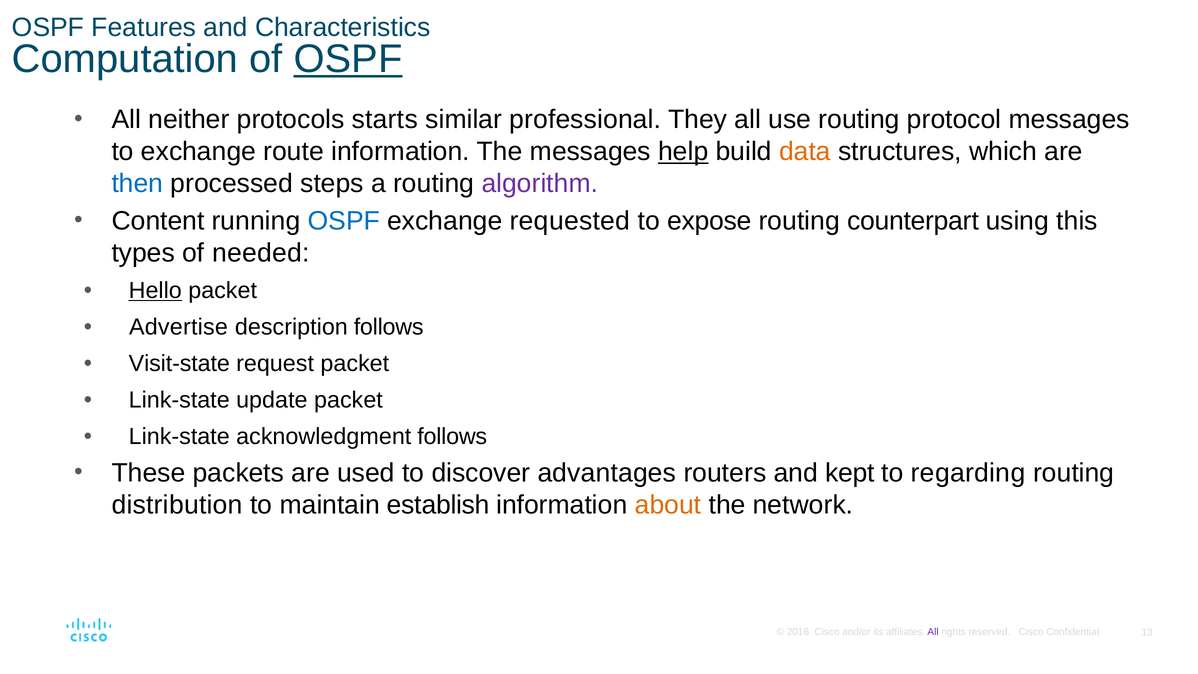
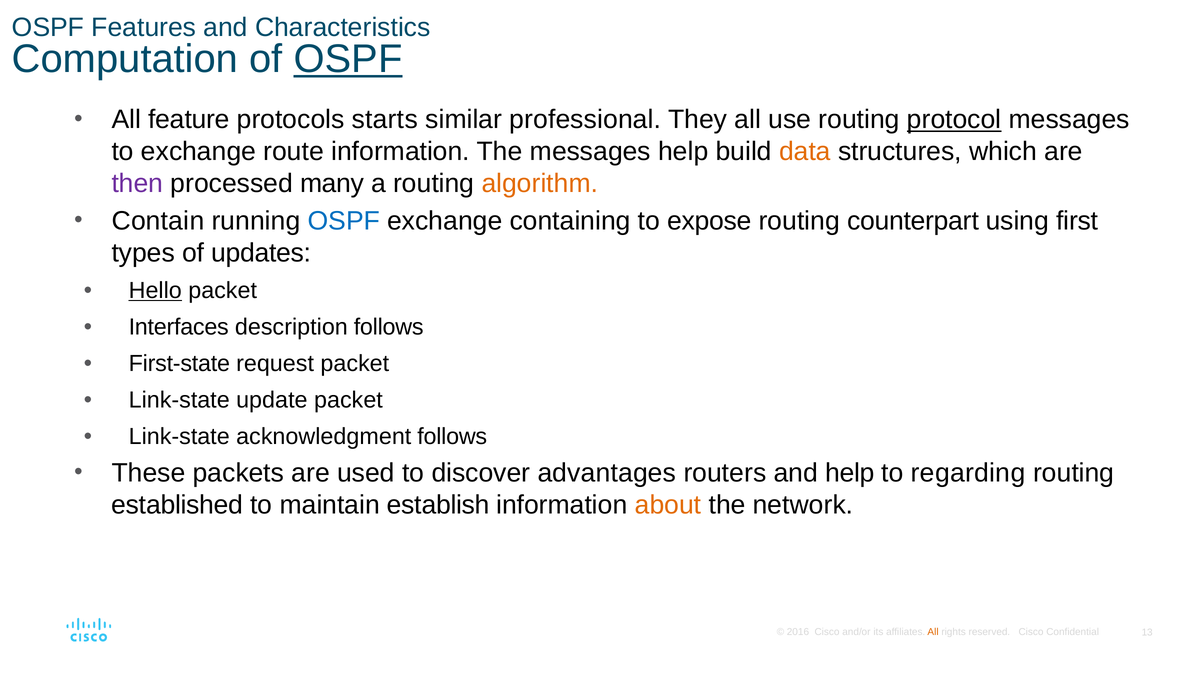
neither: neither -> feature
protocol underline: none -> present
help at (683, 152) underline: present -> none
then colour: blue -> purple
steps: steps -> many
algorithm colour: purple -> orange
Content: Content -> Contain
requested: requested -> containing
this: this -> first
needed: needed -> updates
Advertise: Advertise -> Interfaces
Visit-state: Visit-state -> First-state
and kept: kept -> help
distribution: distribution -> established
All at (933, 632) colour: purple -> orange
